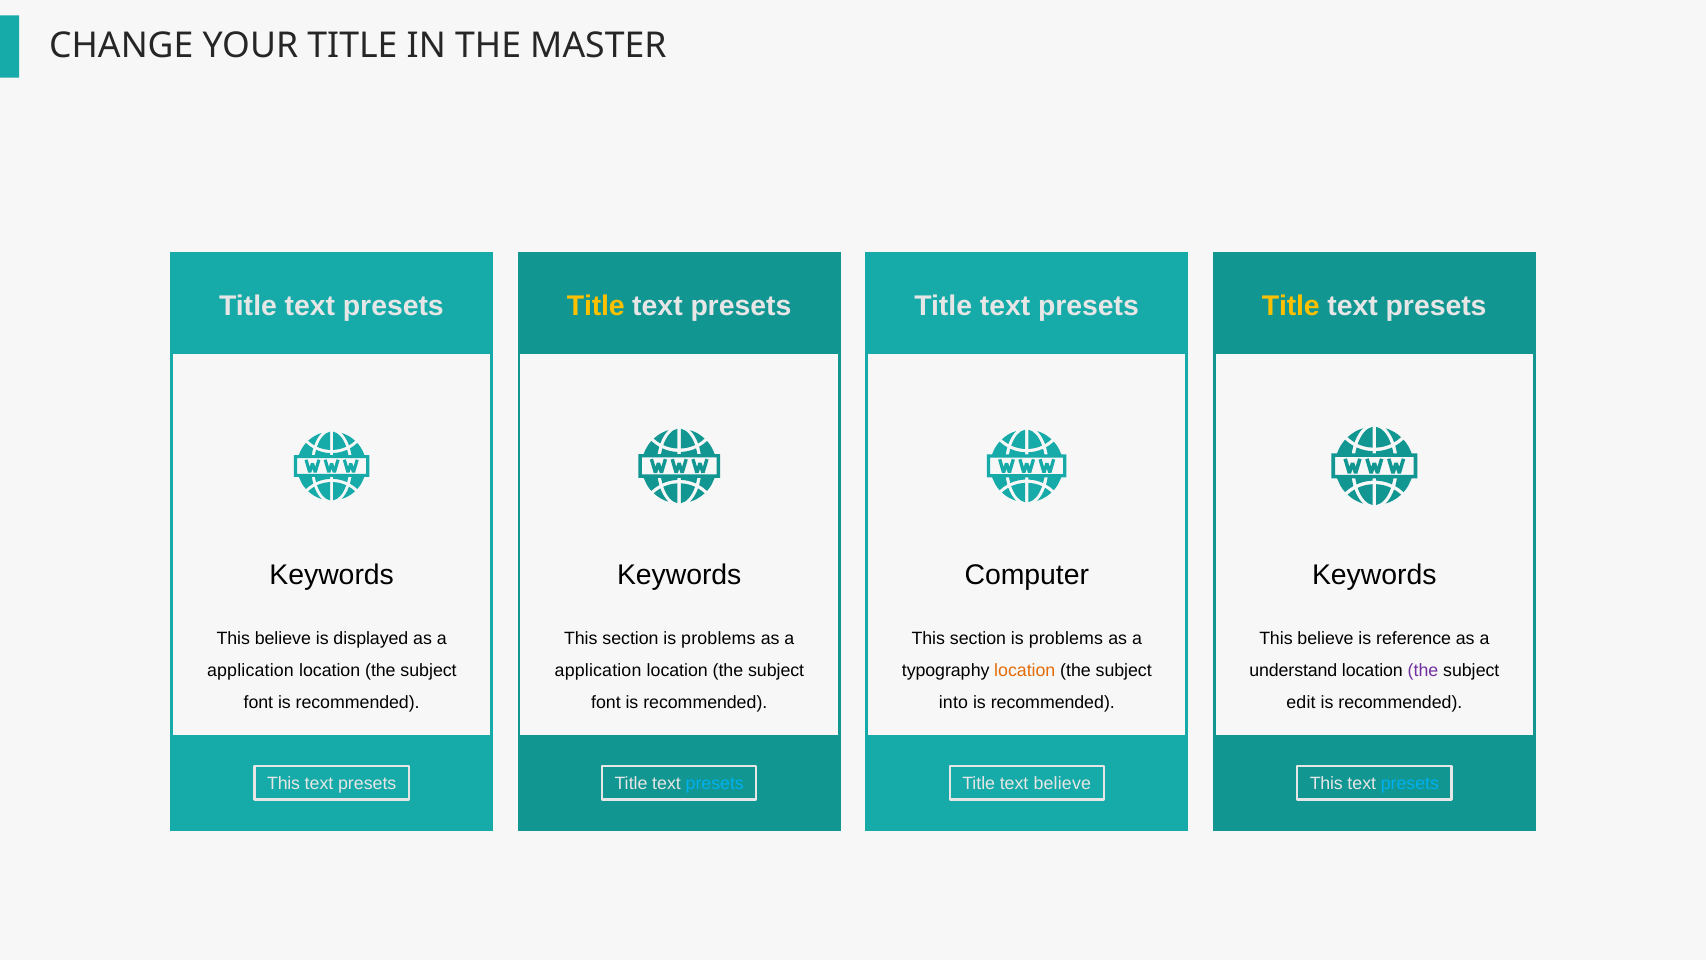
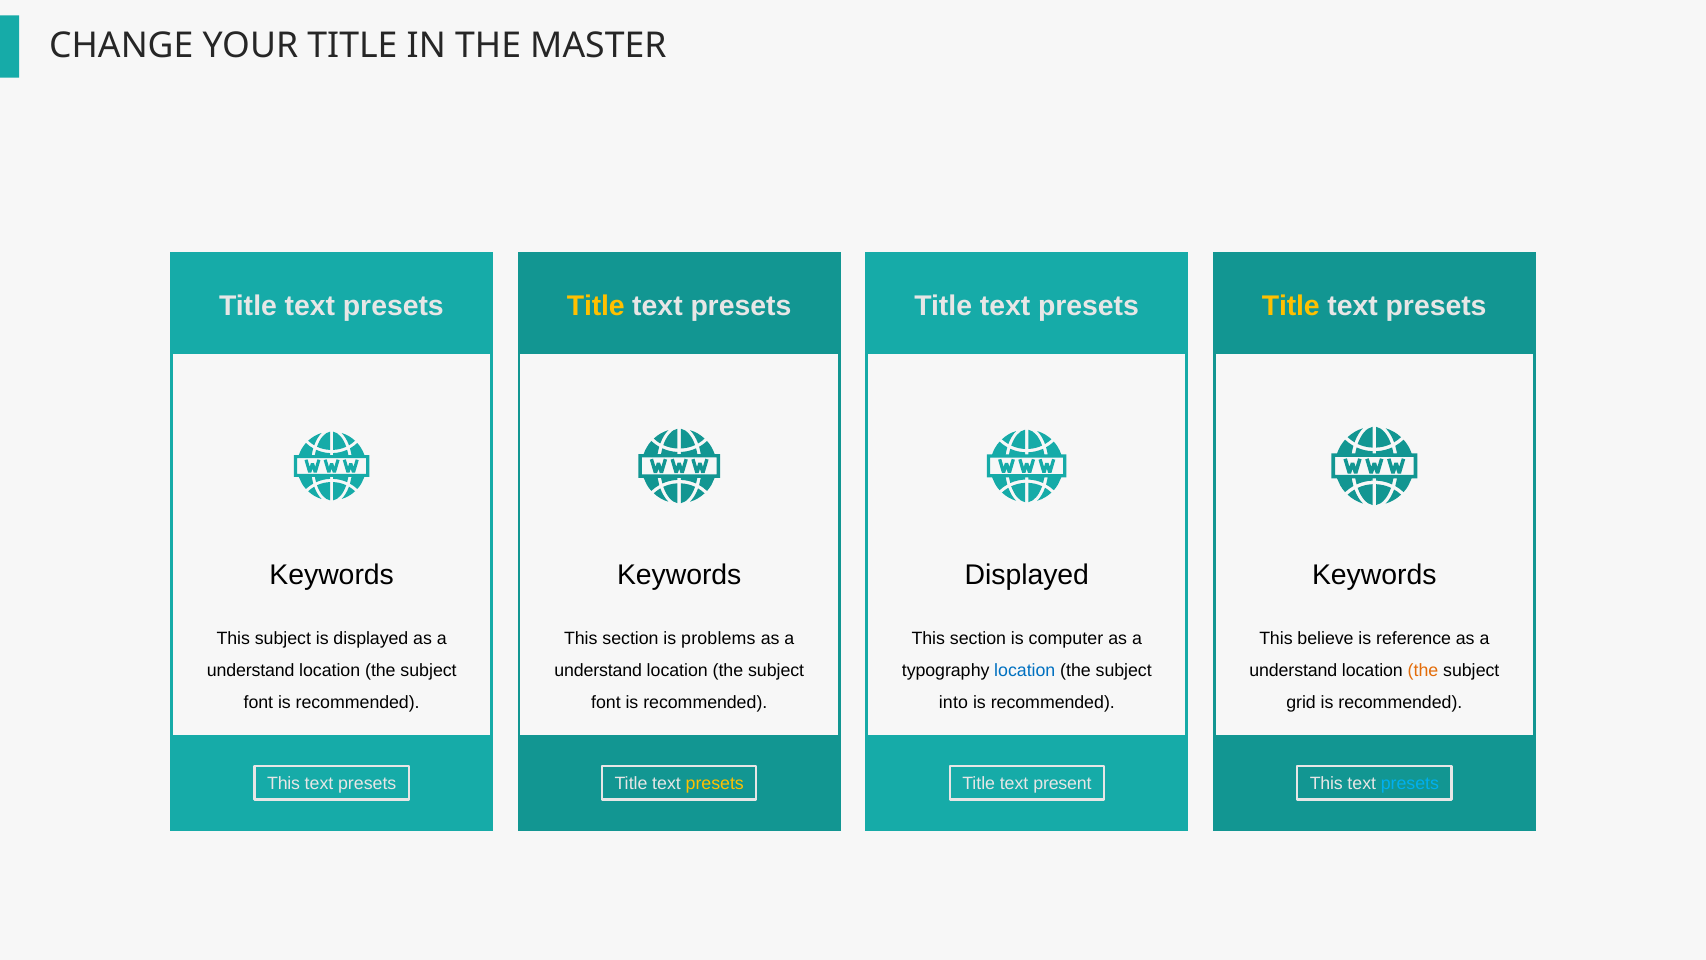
Keywords Computer: Computer -> Displayed
believe at (283, 638): believe -> subject
problems at (1066, 638): problems -> computer
application at (250, 670): application -> understand
application at (598, 670): application -> understand
location at (1025, 670) colour: orange -> blue
the at (1423, 670) colour: purple -> orange
edit: edit -> grid
presets at (715, 783) colour: light blue -> yellow
text believe: believe -> present
